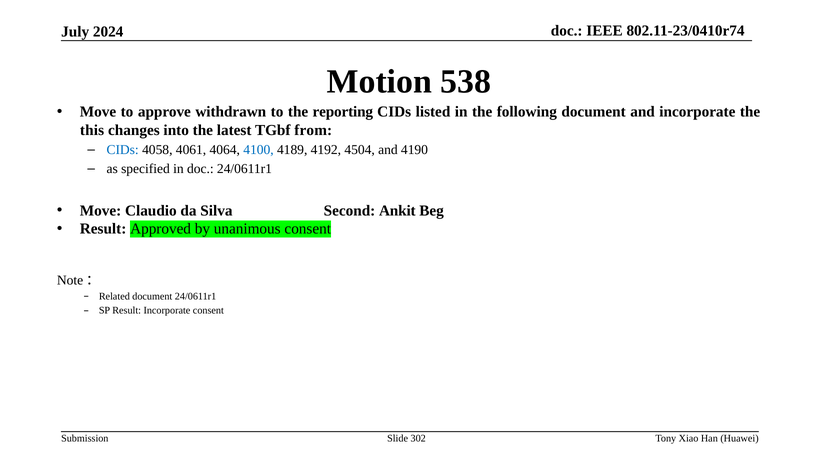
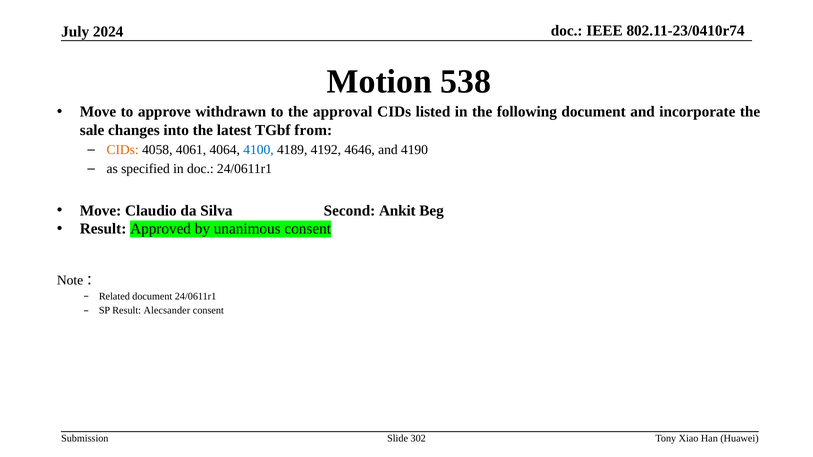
reporting: reporting -> approval
this: this -> sale
CIDs at (123, 150) colour: blue -> orange
4504: 4504 -> 4646
Result Incorporate: Incorporate -> Alecsander
